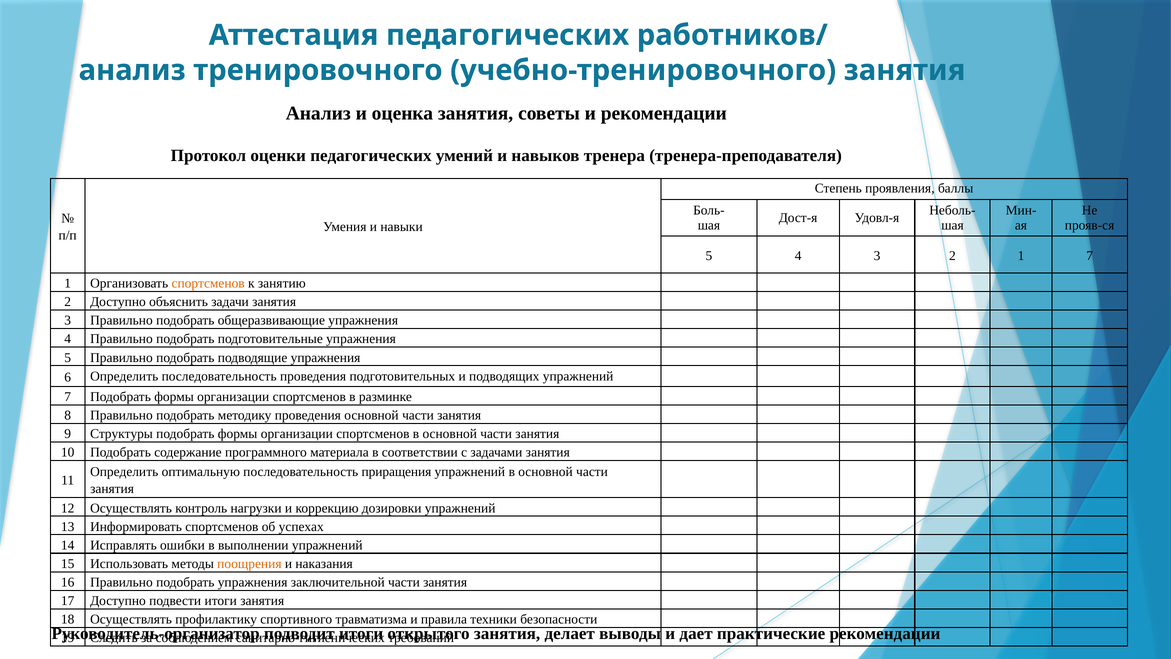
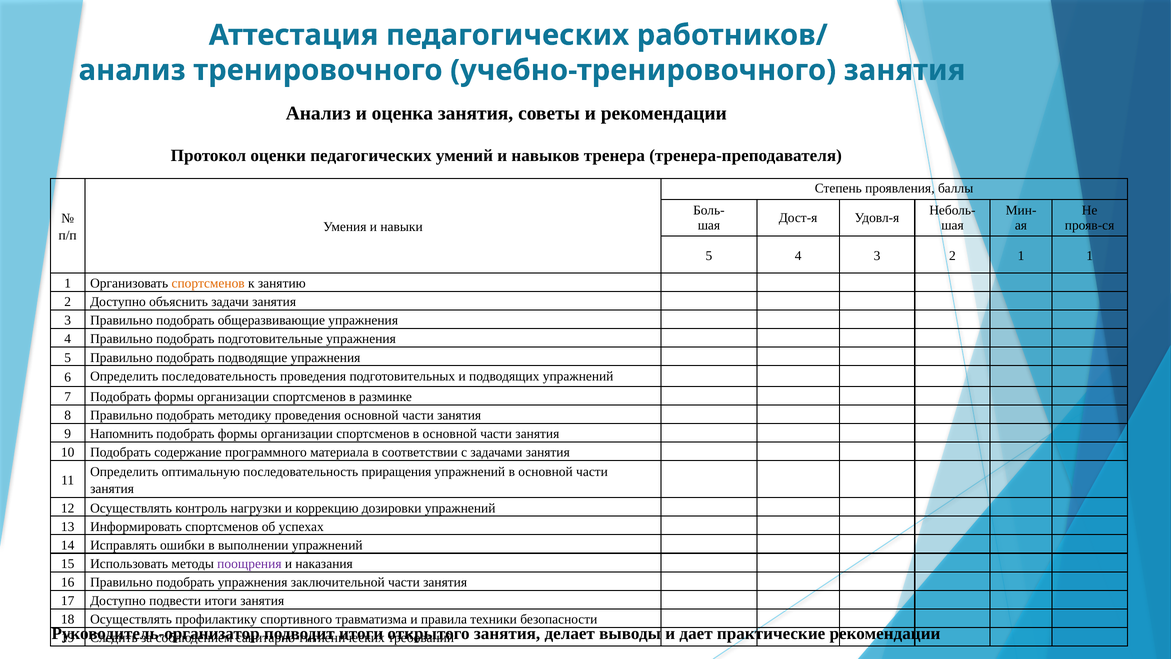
2 1 7: 7 -> 1
Структуры: Структуры -> Напомнить
поощрения colour: orange -> purple
